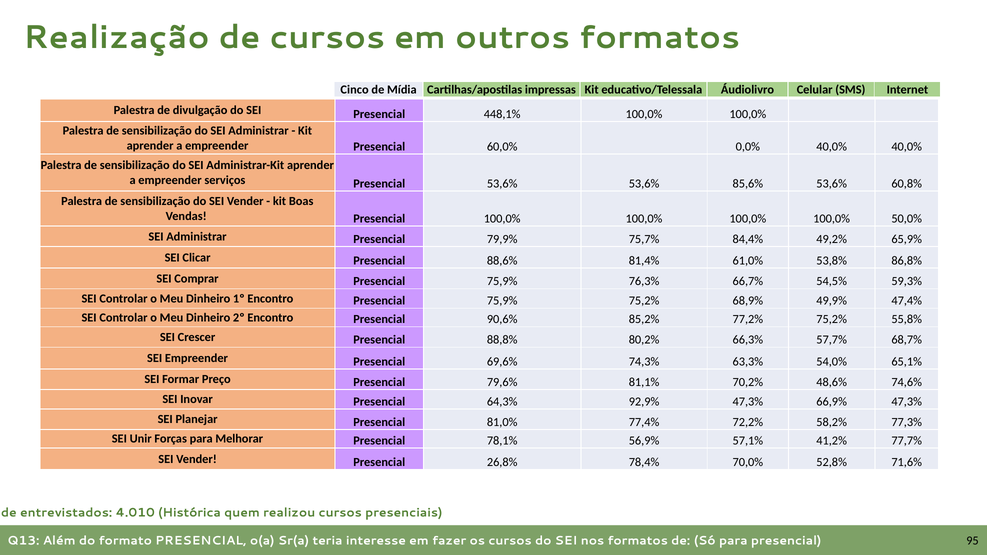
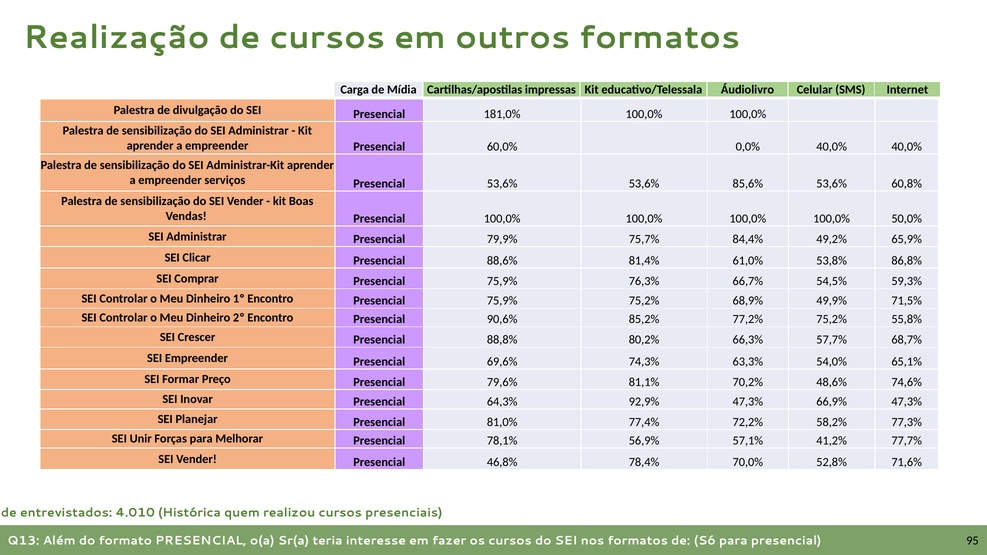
Cinco: Cinco -> Carga
448,1%: 448,1% -> 181,0%
47,4%: 47,4% -> 71,5%
26,8%: 26,8% -> 46,8%
